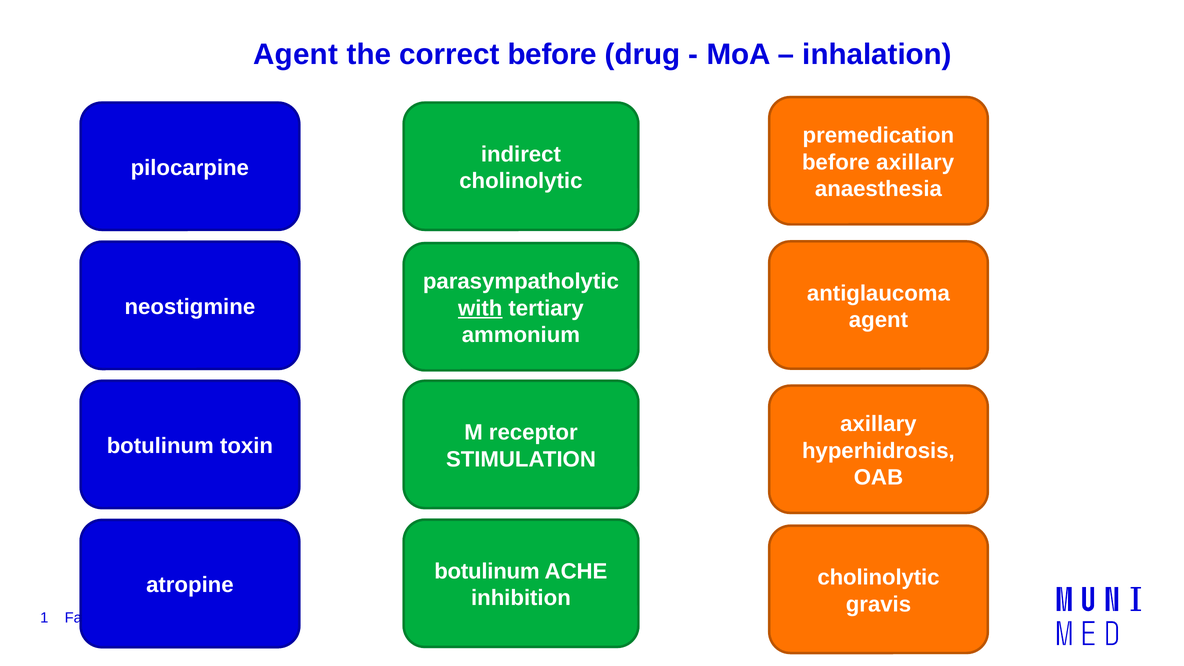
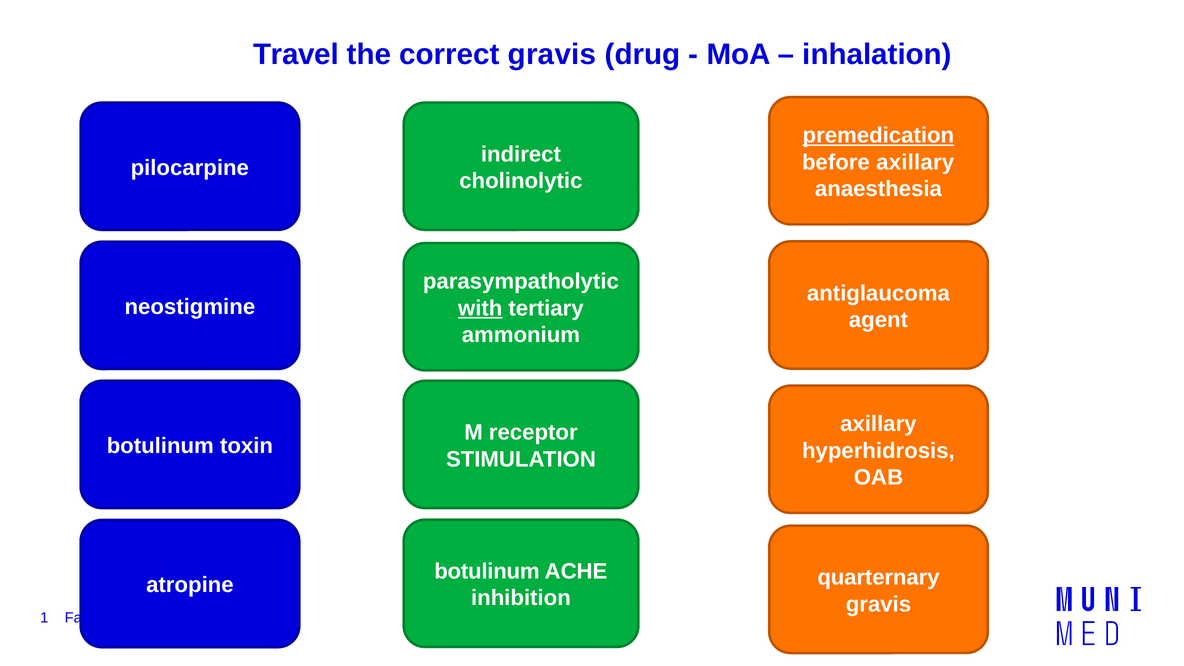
Agent at (296, 54): Agent -> Travel
correct before: before -> gravis
premedication underline: none -> present
cholinolytic at (878, 578): cholinolytic -> quarternary
